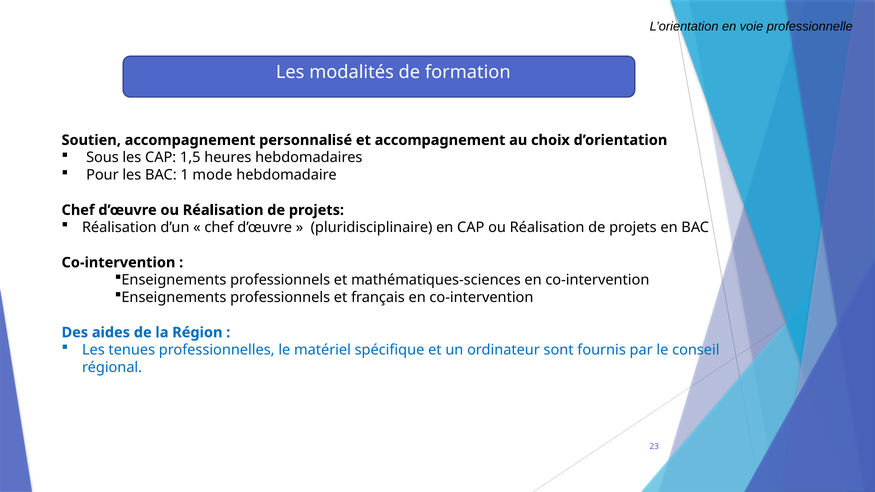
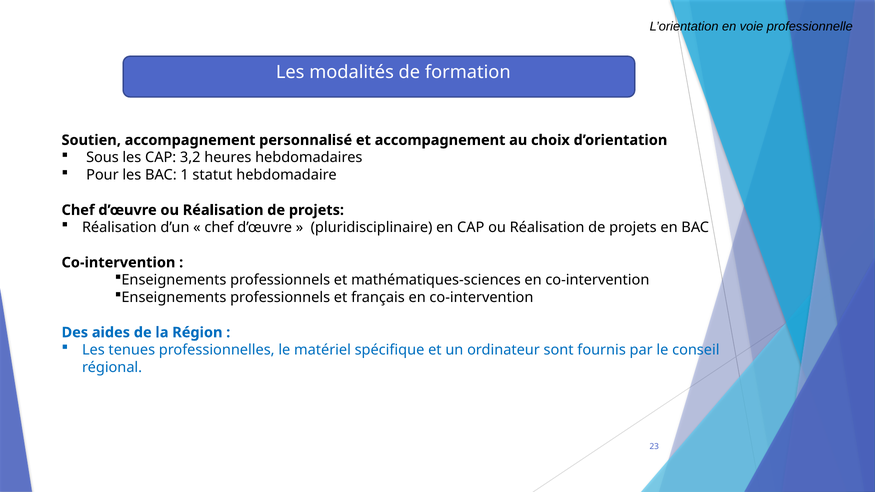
1,5: 1,5 -> 3,2
mode: mode -> statut
